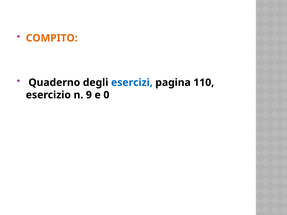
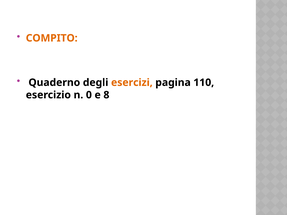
esercizi colour: blue -> orange
9: 9 -> 0
0: 0 -> 8
